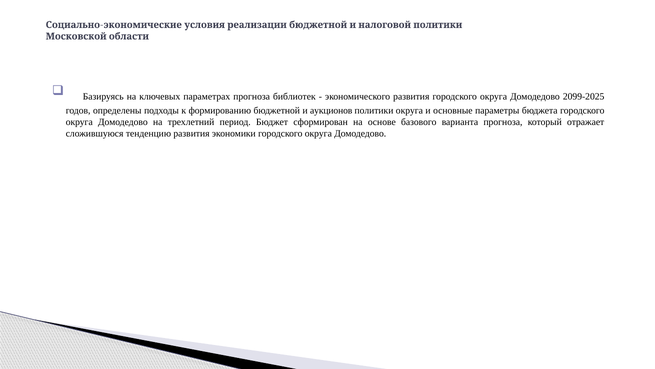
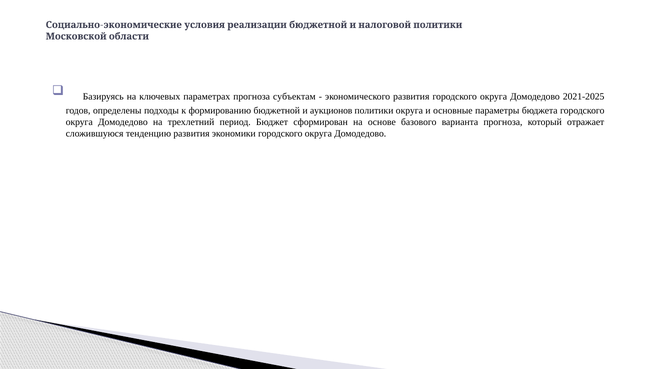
библиотек: библиотек -> субъектам
2099-2025: 2099-2025 -> 2021-2025
